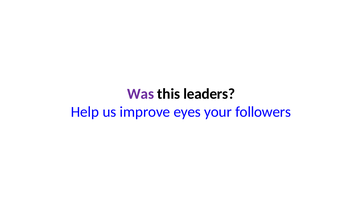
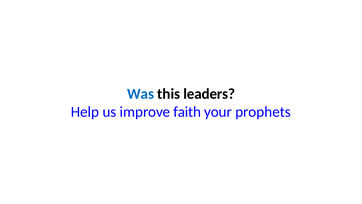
Was colour: purple -> blue
eyes: eyes -> faith
followers: followers -> prophets
